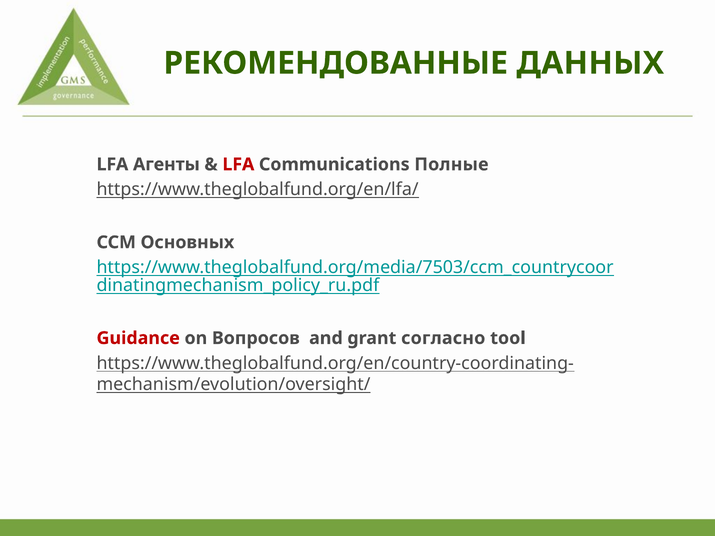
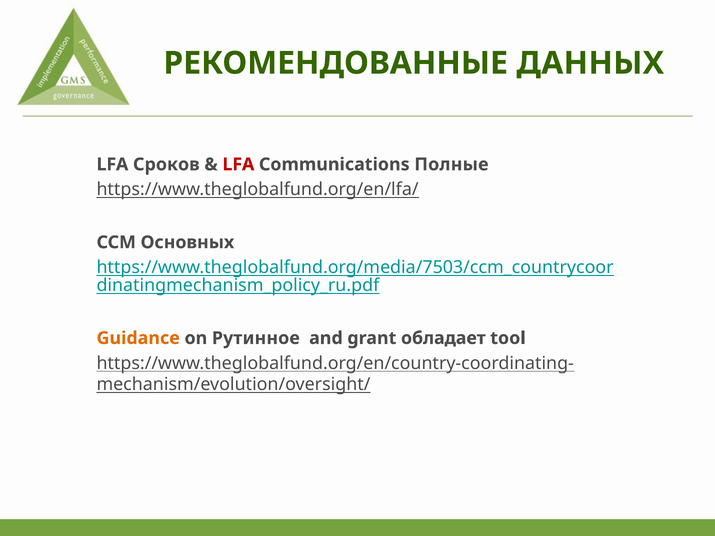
Агенты: Агенты -> Сроков
Guidance colour: red -> orange
Вопросов: Вопросов -> Рутинное
согласно: согласно -> обладает
